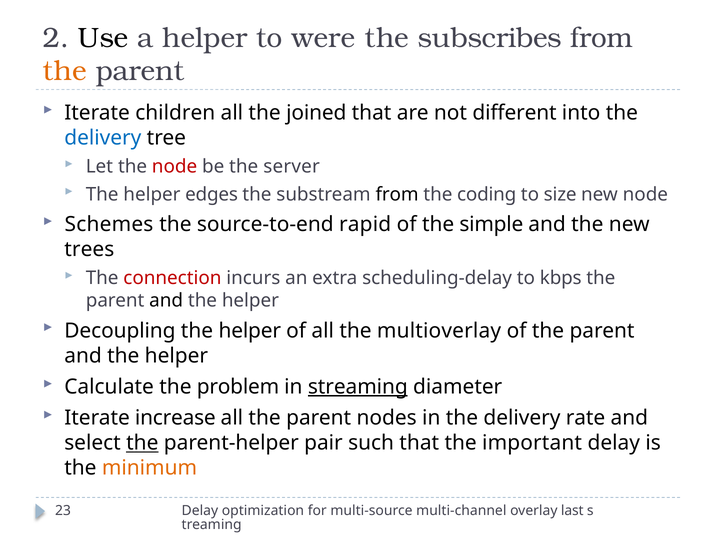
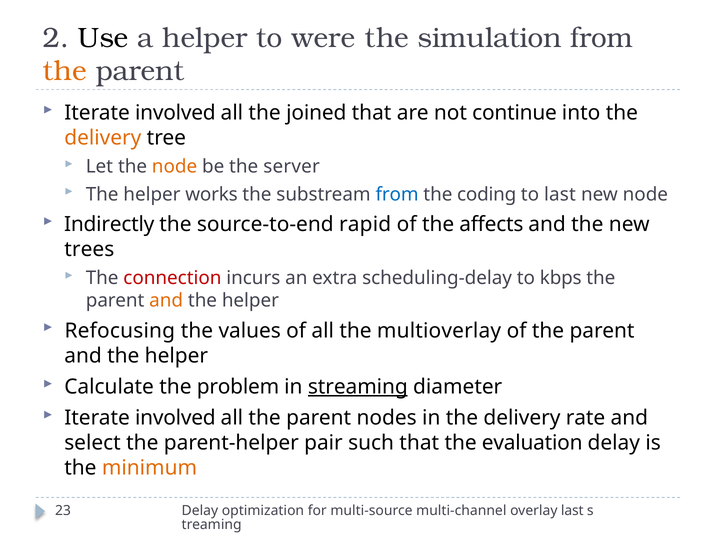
subscribes: subscribes -> simulation
children at (175, 113): children -> involved
different: different -> continue
delivery at (103, 138) colour: blue -> orange
node at (175, 167) colour: red -> orange
edges: edges -> works
from at (397, 194) colour: black -> blue
to size: size -> last
Schemes: Schemes -> Indirectly
simple: simple -> affects
and at (166, 301) colour: black -> orange
Decoupling: Decoupling -> Refocusing
helper at (250, 331): helper -> values
increase at (175, 418): increase -> involved
the at (142, 443) underline: present -> none
important: important -> evaluation
